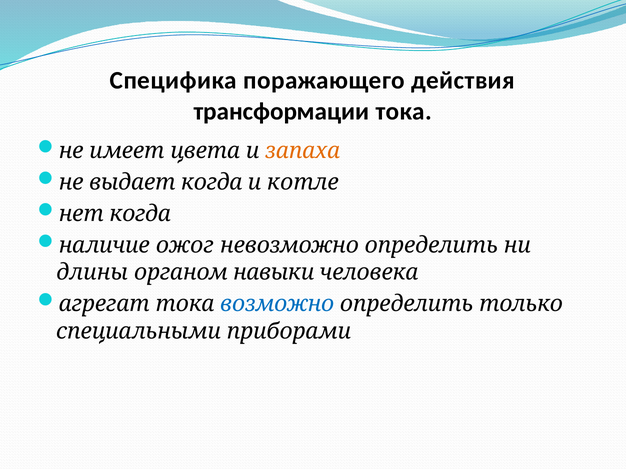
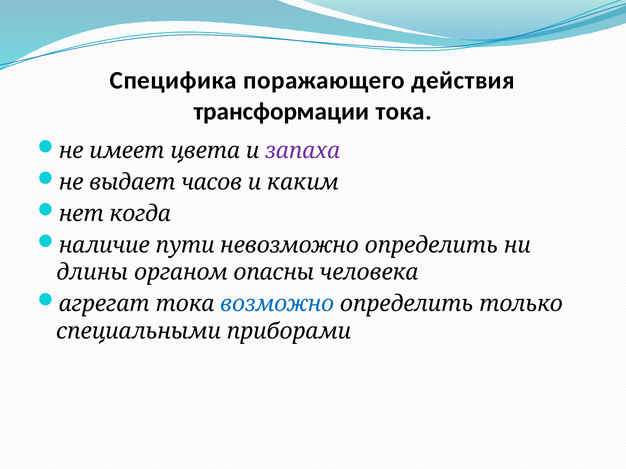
запаха colour: orange -> purple
выдает когда: когда -> часов
котле: котле -> каким
ожог: ожог -> пути
навыки: навыки -> опасны
